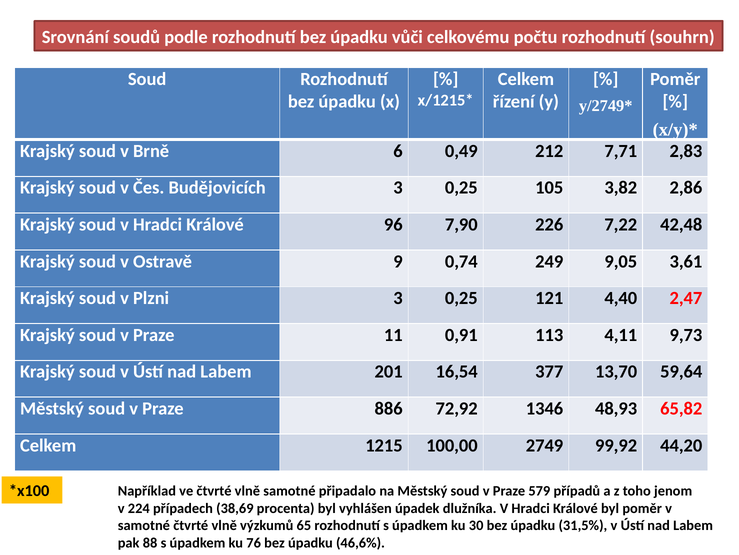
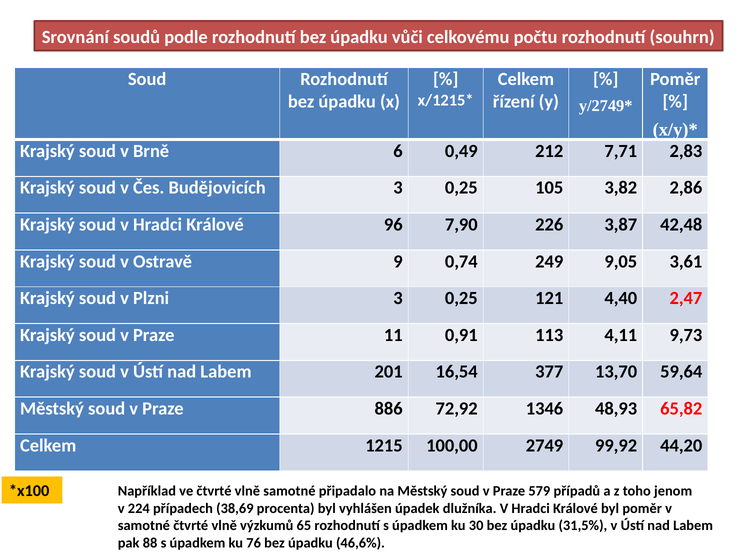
7,22: 7,22 -> 3,87
